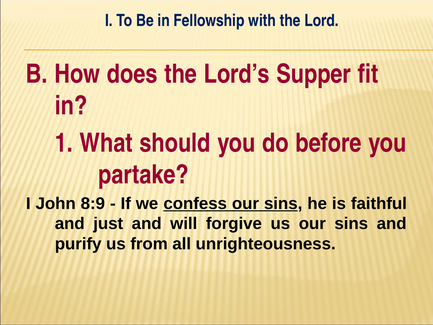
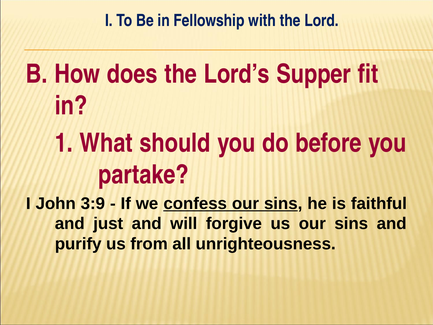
8:9: 8:9 -> 3:9
